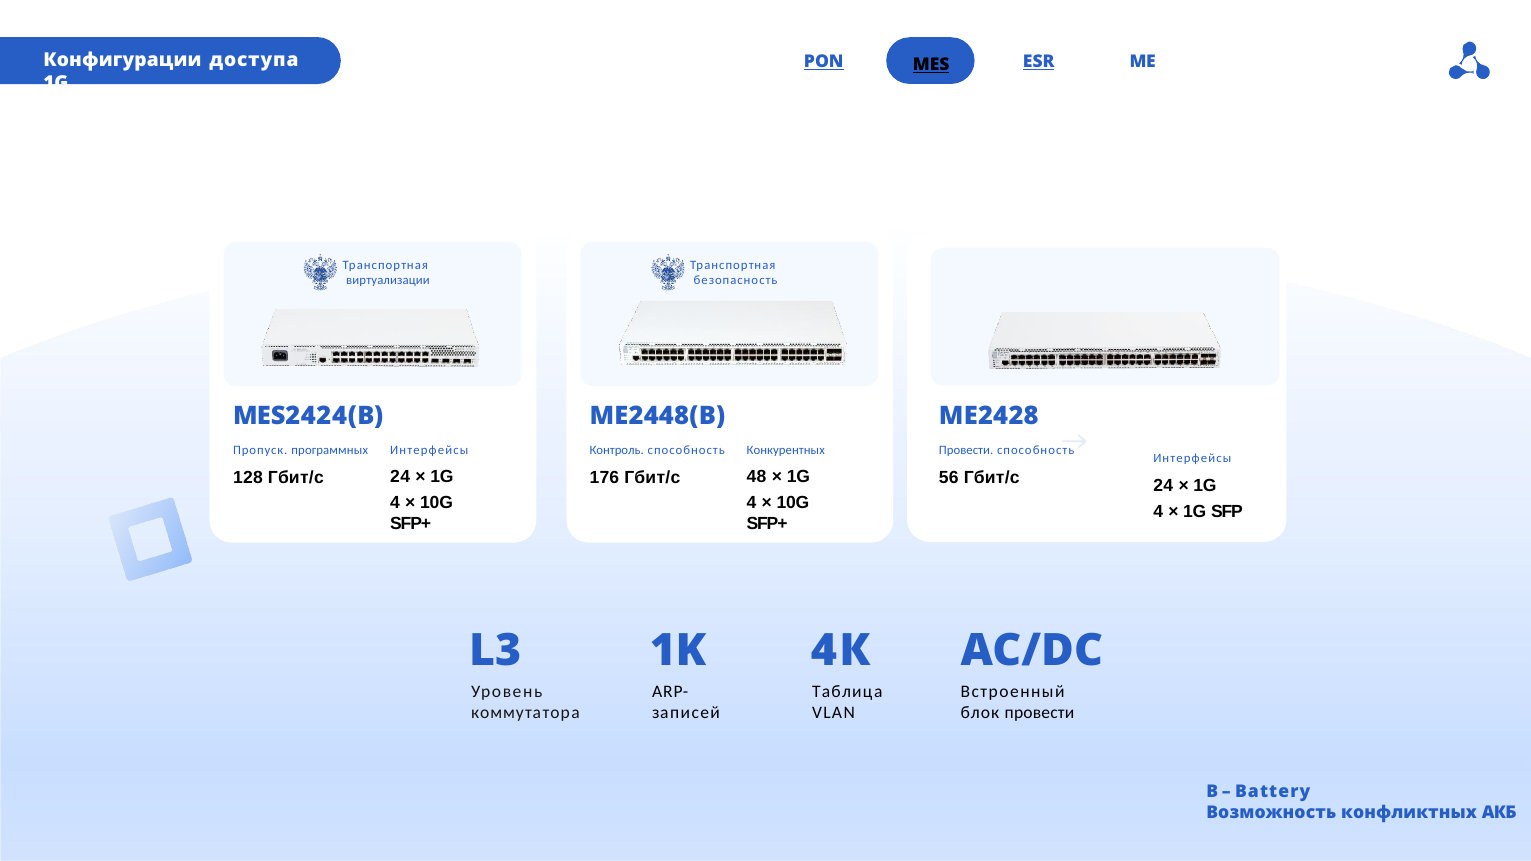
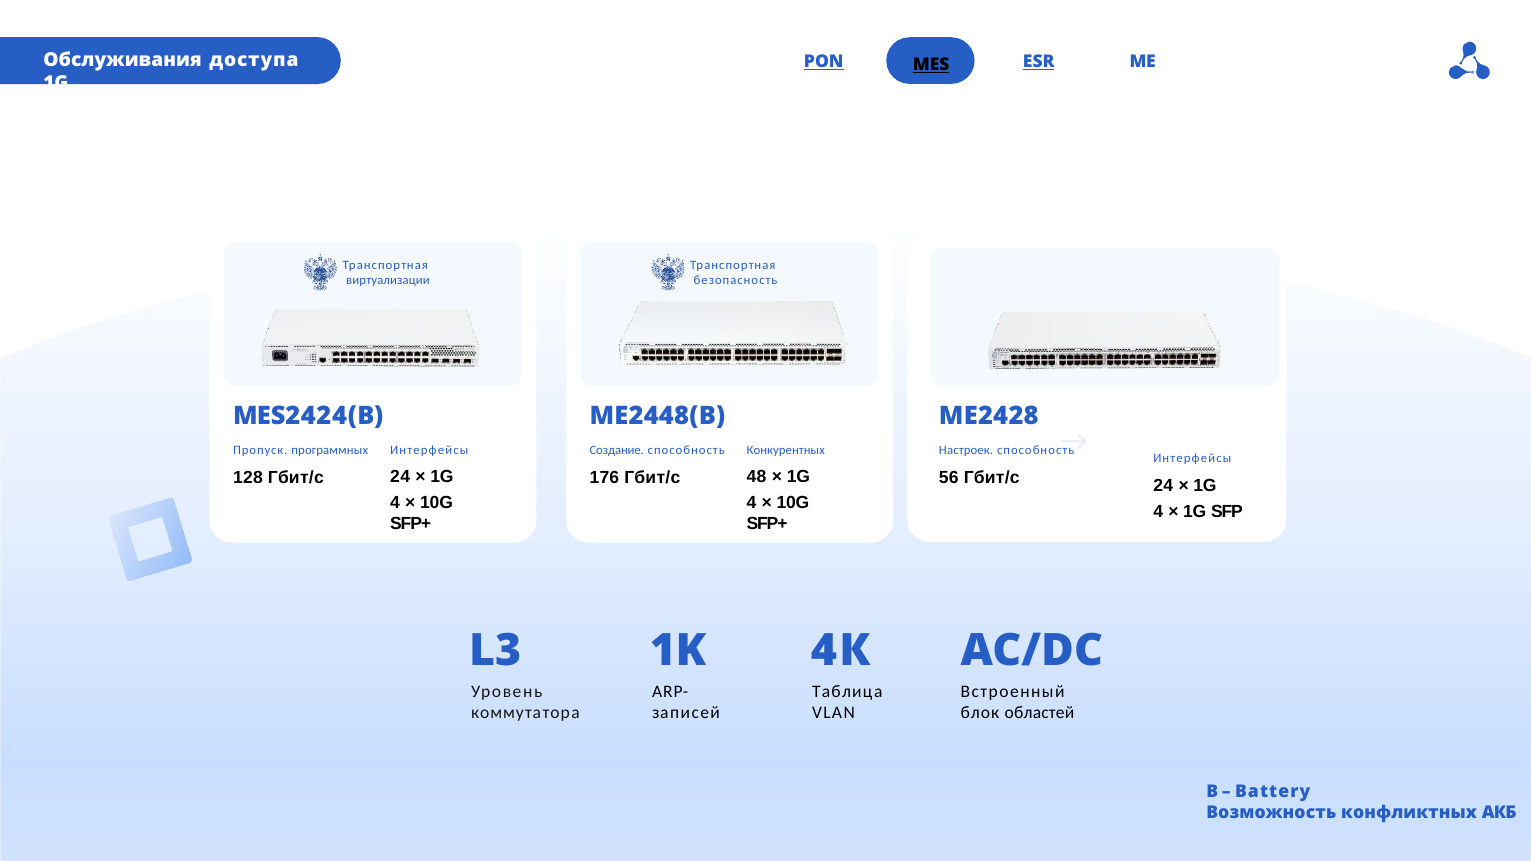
Конфигурации: Конфигурации -> Обслуживания
Контроль: Контроль -> Создание
Провести at (966, 451): Провести -> Настроек
блок провести: провести -> областей
